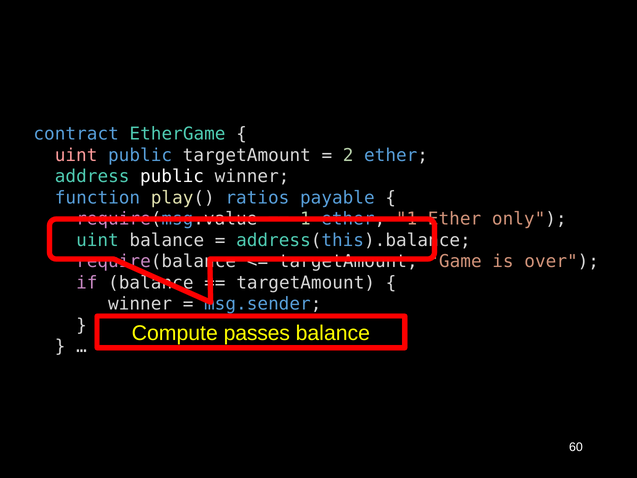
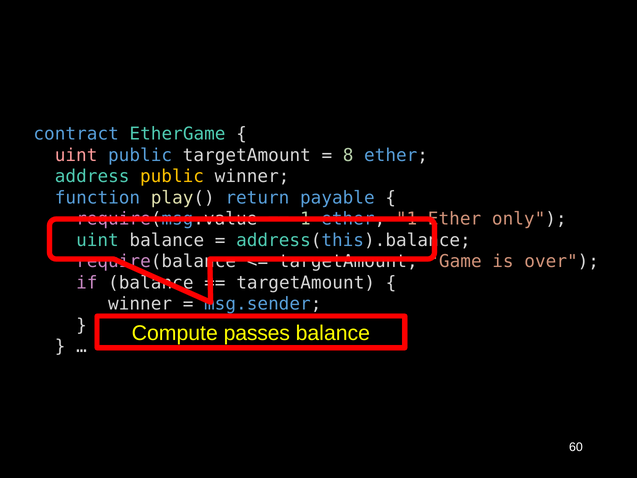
2: 2 -> 8
public at (172, 176) colour: white -> yellow
ratios: ratios -> return
